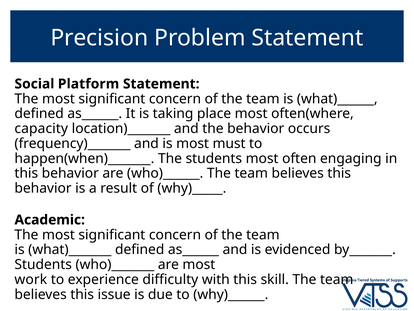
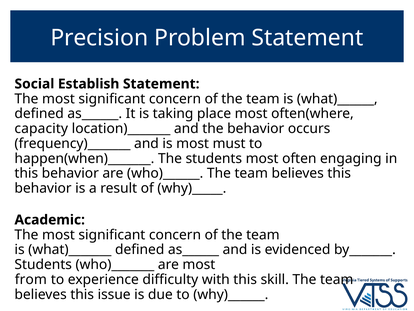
Platform: Platform -> Establish
work: work -> from
